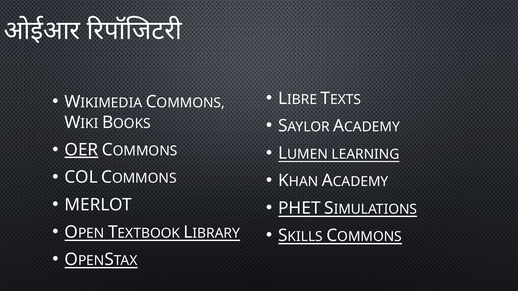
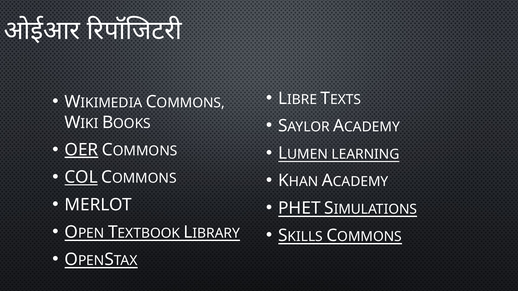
COL underline: none -> present
